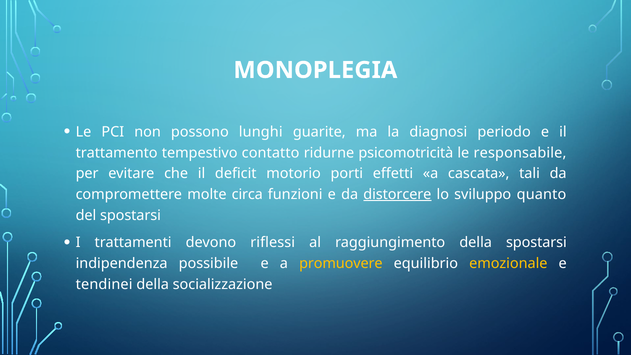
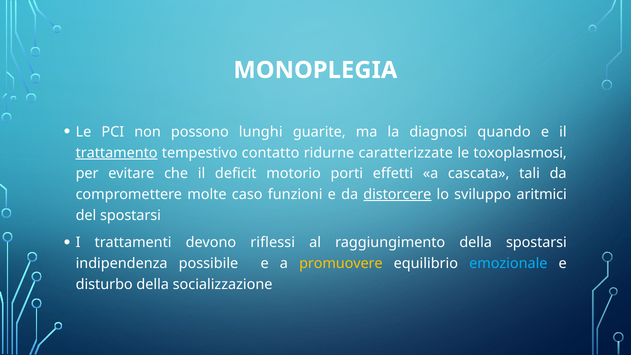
periodo: periodo -> quando
trattamento underline: none -> present
psicomotricità: psicomotricità -> caratterizzate
responsabile: responsabile -> toxoplasmosi
circa: circa -> caso
quanto: quanto -> aritmici
emozionale colour: yellow -> light blue
tendinei: tendinei -> disturbo
